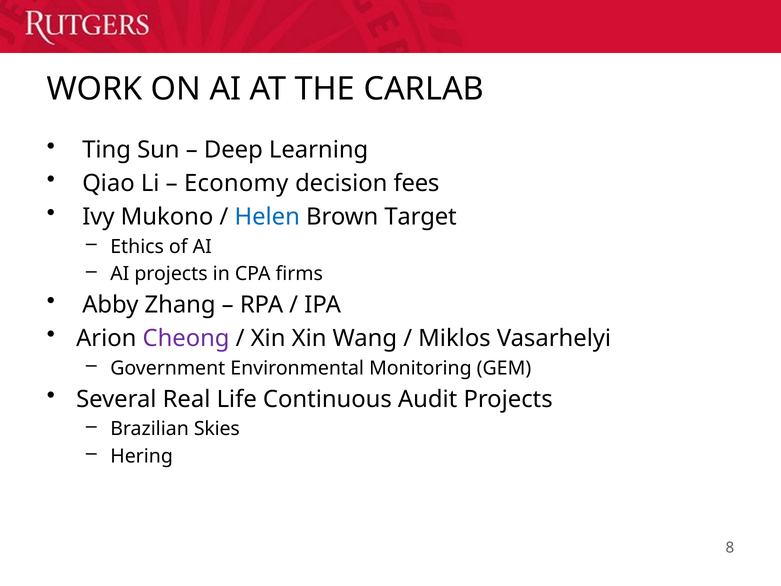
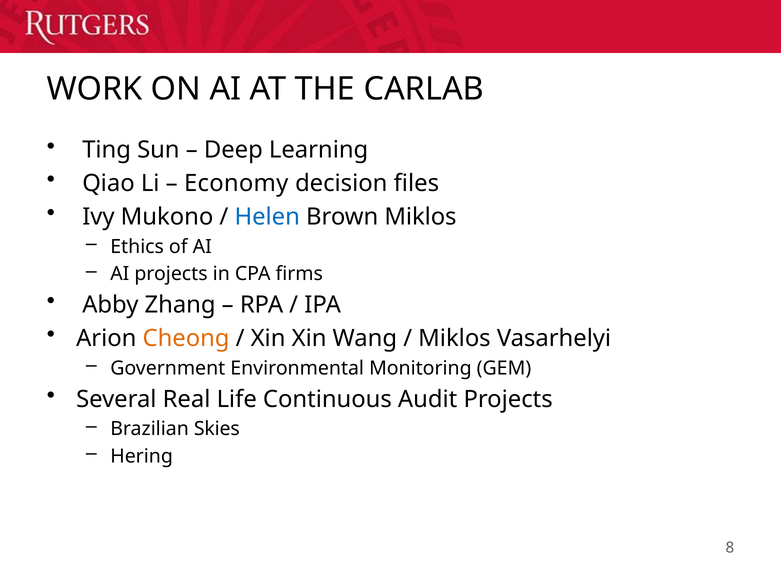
fees: fees -> files
Brown Target: Target -> Miklos
Cheong colour: purple -> orange
